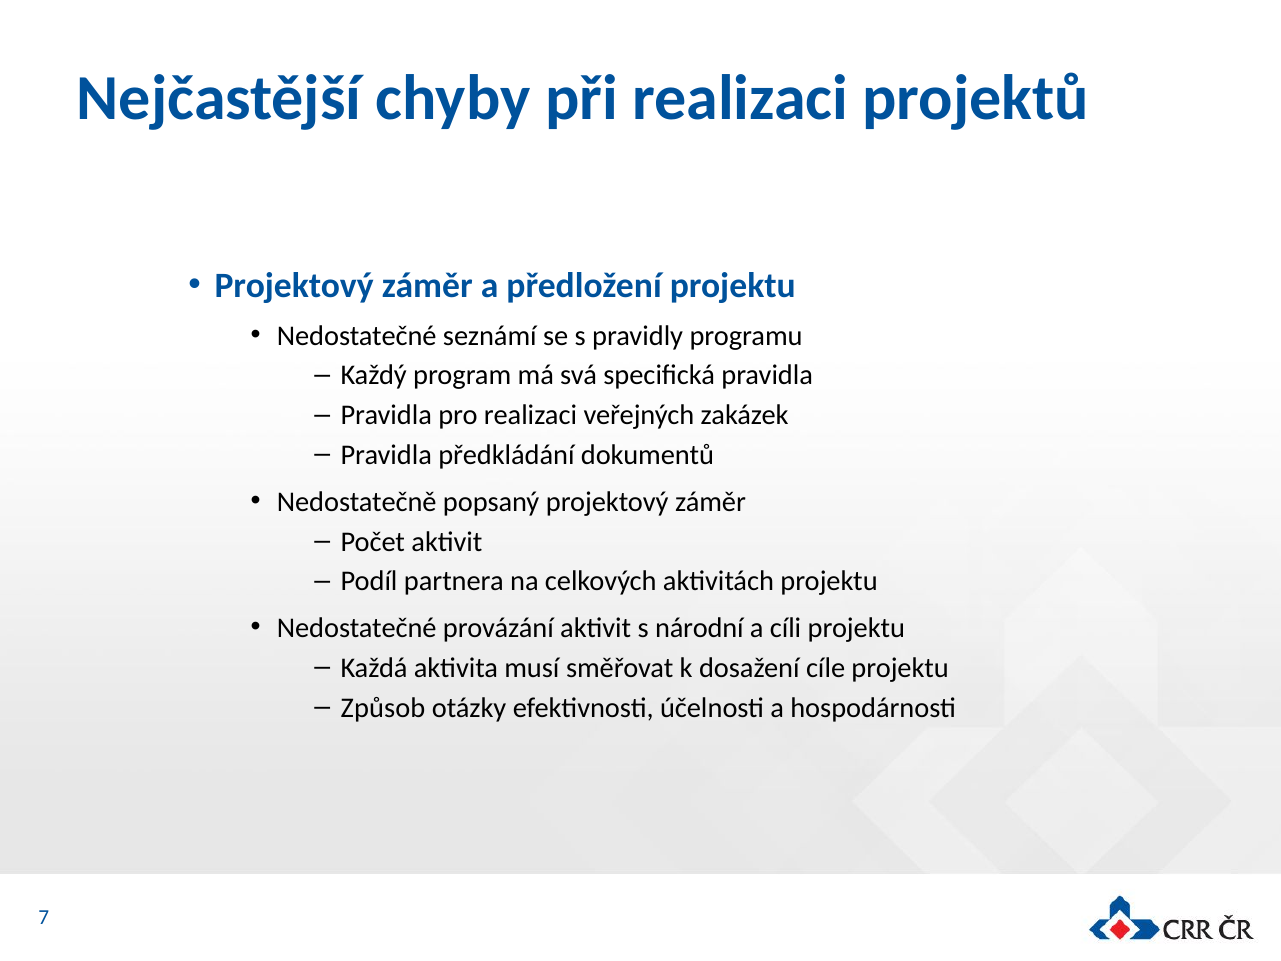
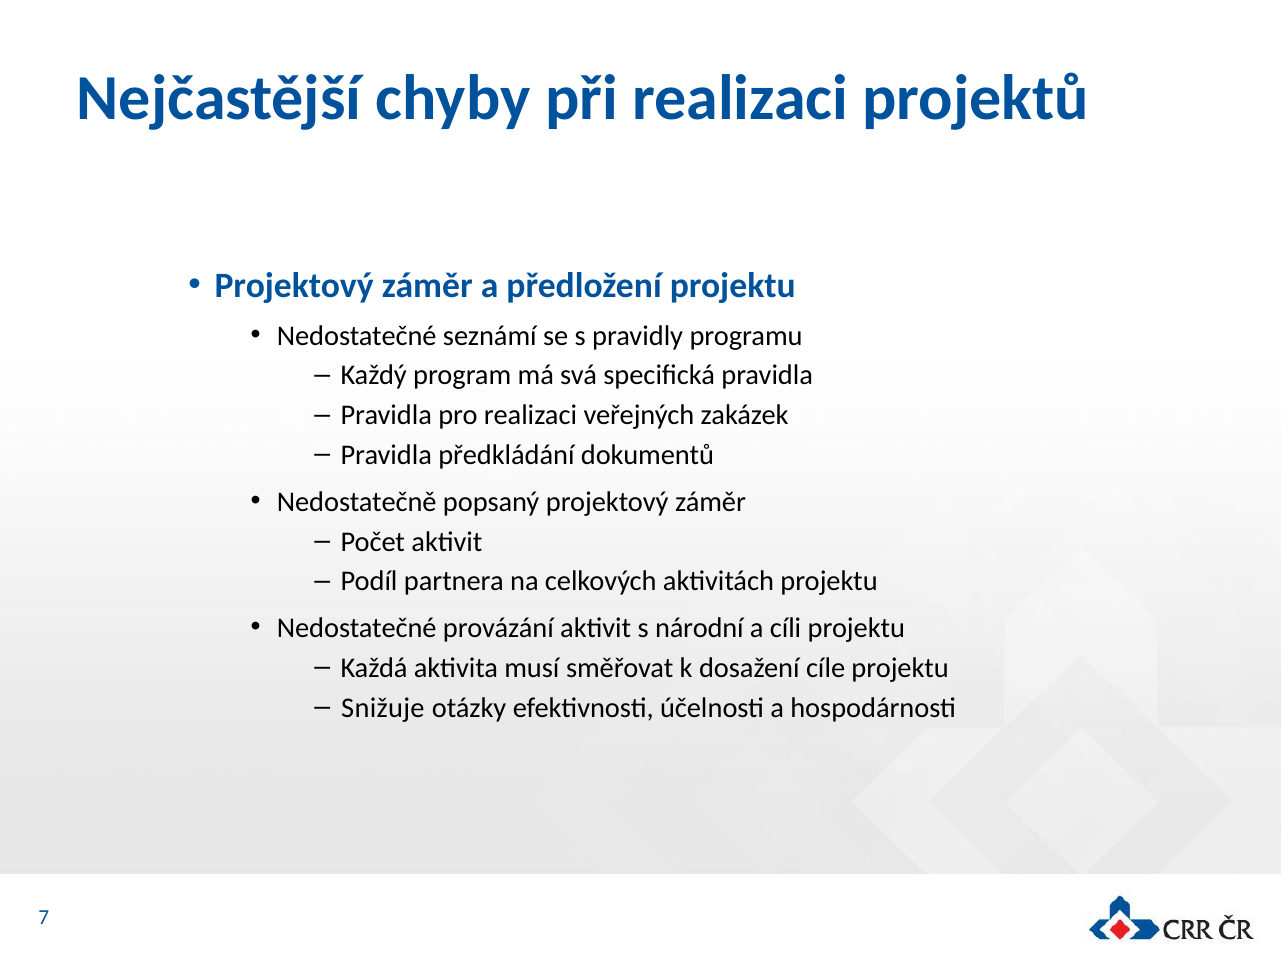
Způsob: Způsob -> Snižuje
